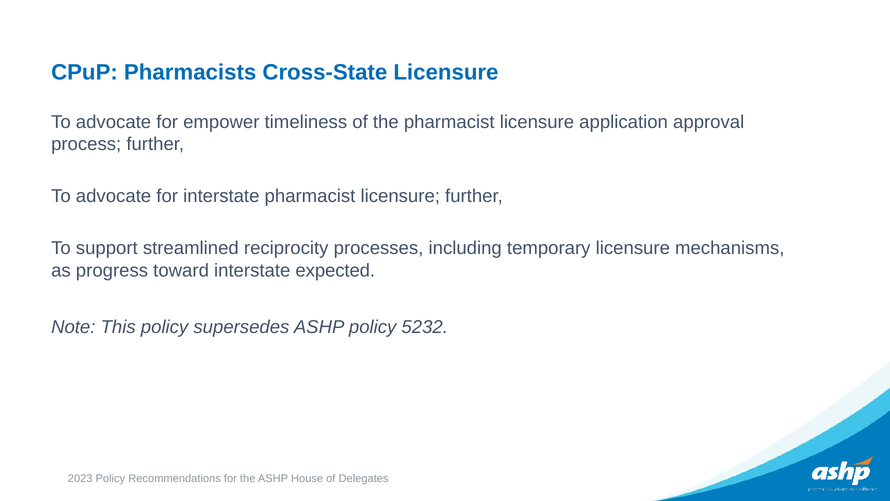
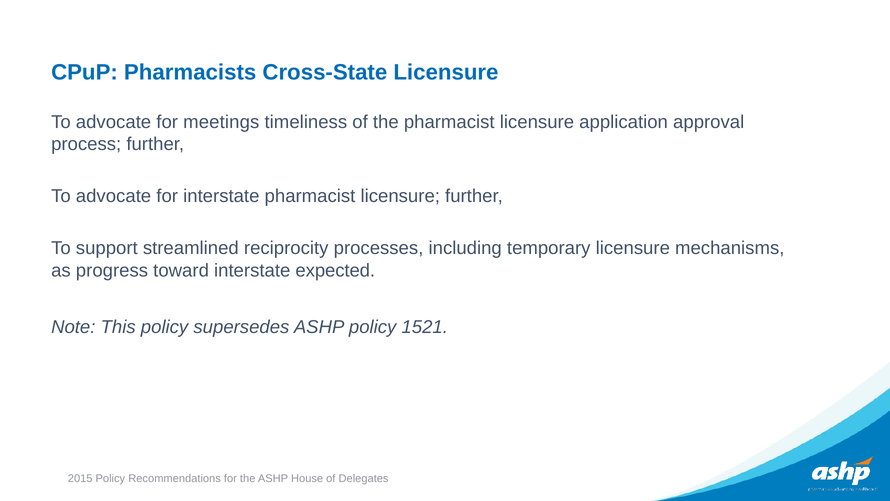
empower: empower -> meetings
5232: 5232 -> 1521
2023: 2023 -> 2015
